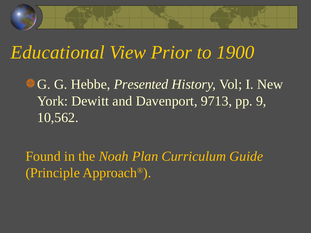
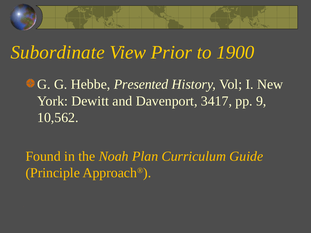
Educational: Educational -> Subordinate
9713: 9713 -> 3417
